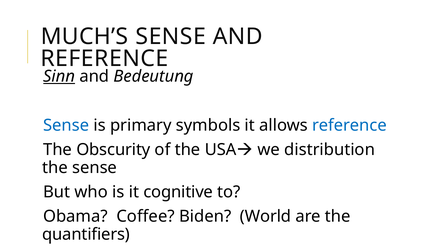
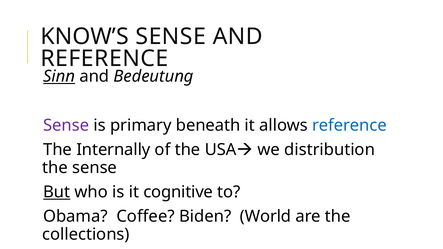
MUCH’S: MUCH’S -> KNOW’S
Sense at (66, 125) colour: blue -> purple
symbols: symbols -> beneath
Obscurity: Obscurity -> Internally
But underline: none -> present
quantifiers: quantifiers -> collections
